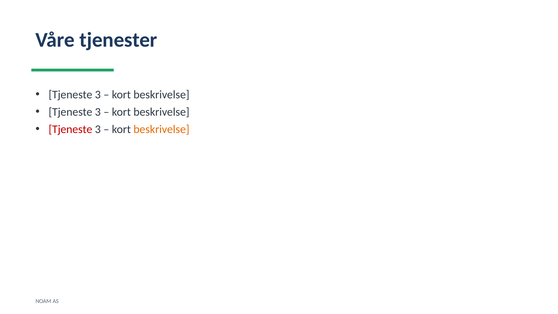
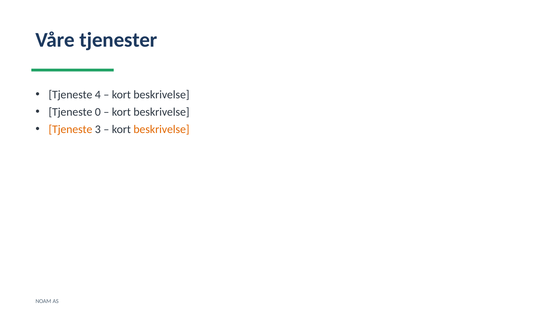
3 at (98, 95): 3 -> 4
3 at (98, 112): 3 -> 0
Tjeneste at (70, 129) colour: red -> orange
